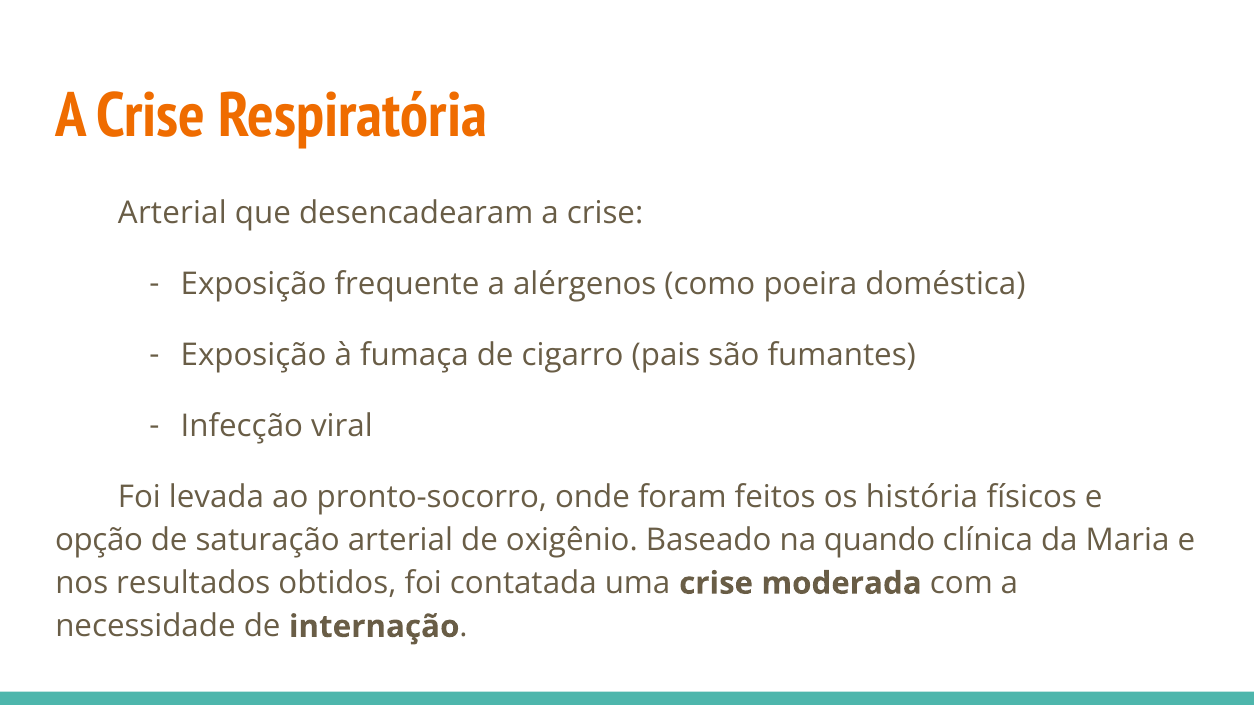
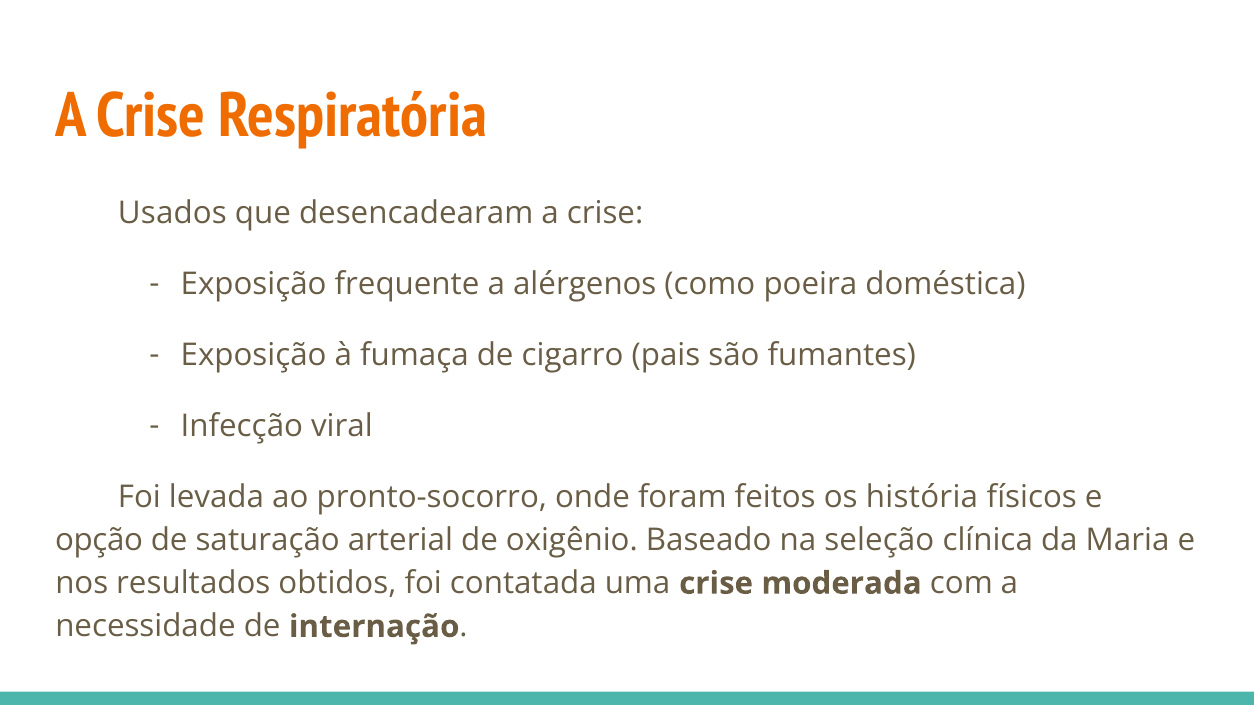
Arterial at (172, 213): Arterial -> Usados
quando: quando -> seleção
